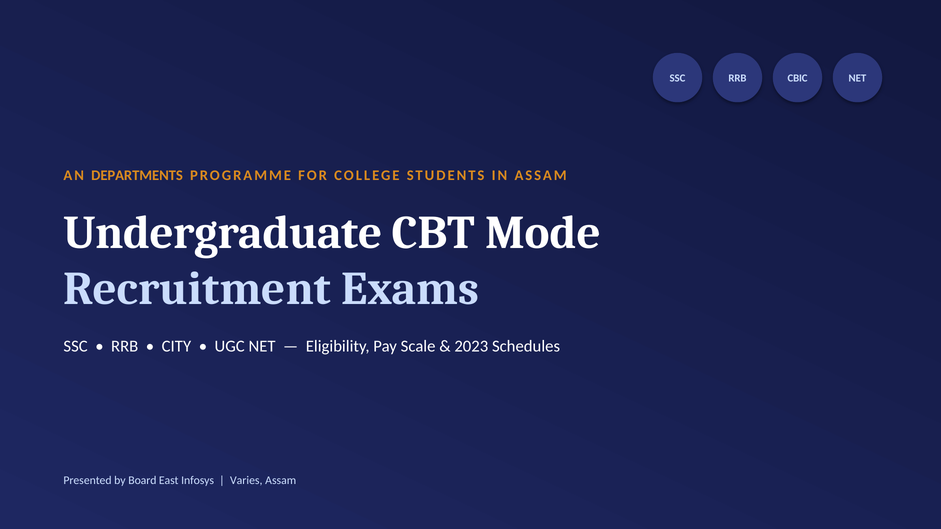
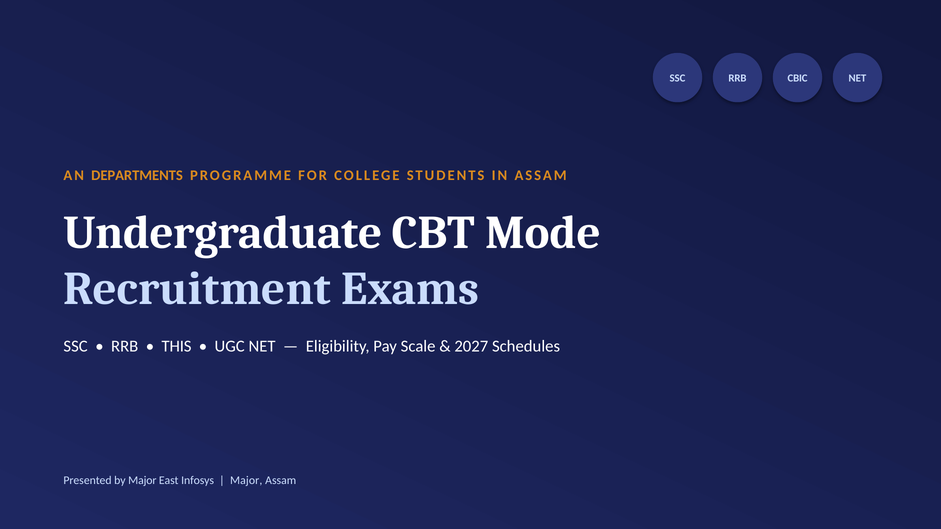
CITY: CITY -> THIS
2023: 2023 -> 2027
by Board: Board -> Major
Varies at (246, 481): Varies -> Major
